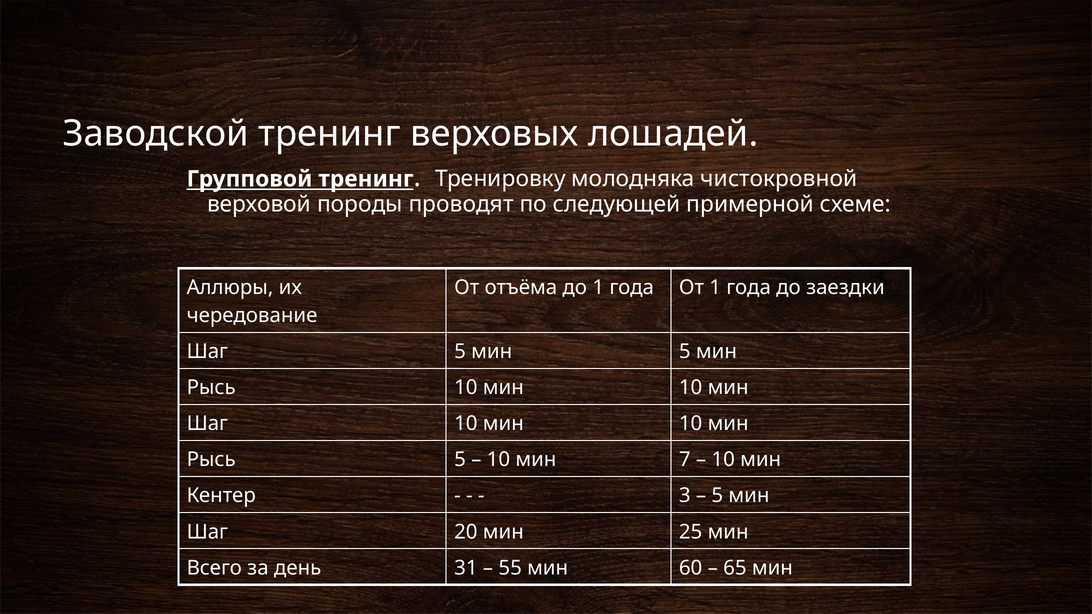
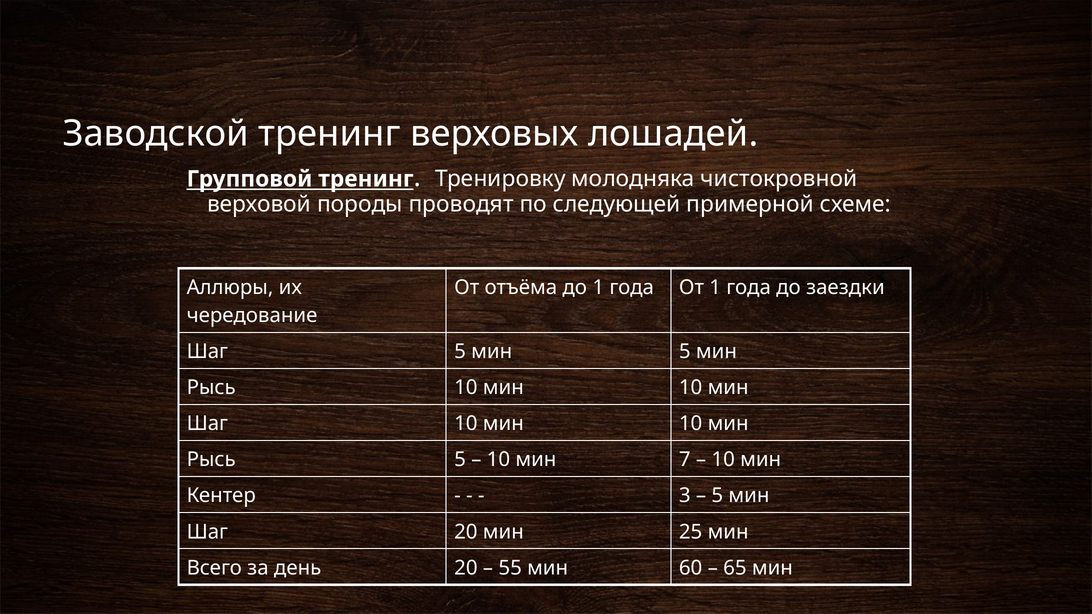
день 31: 31 -> 20
